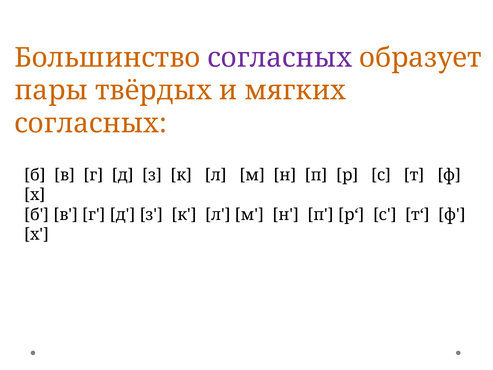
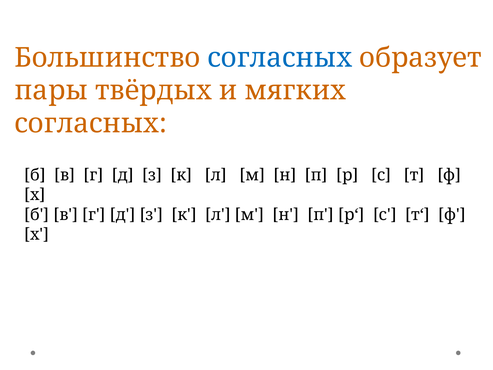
согласных at (280, 58) colour: purple -> blue
